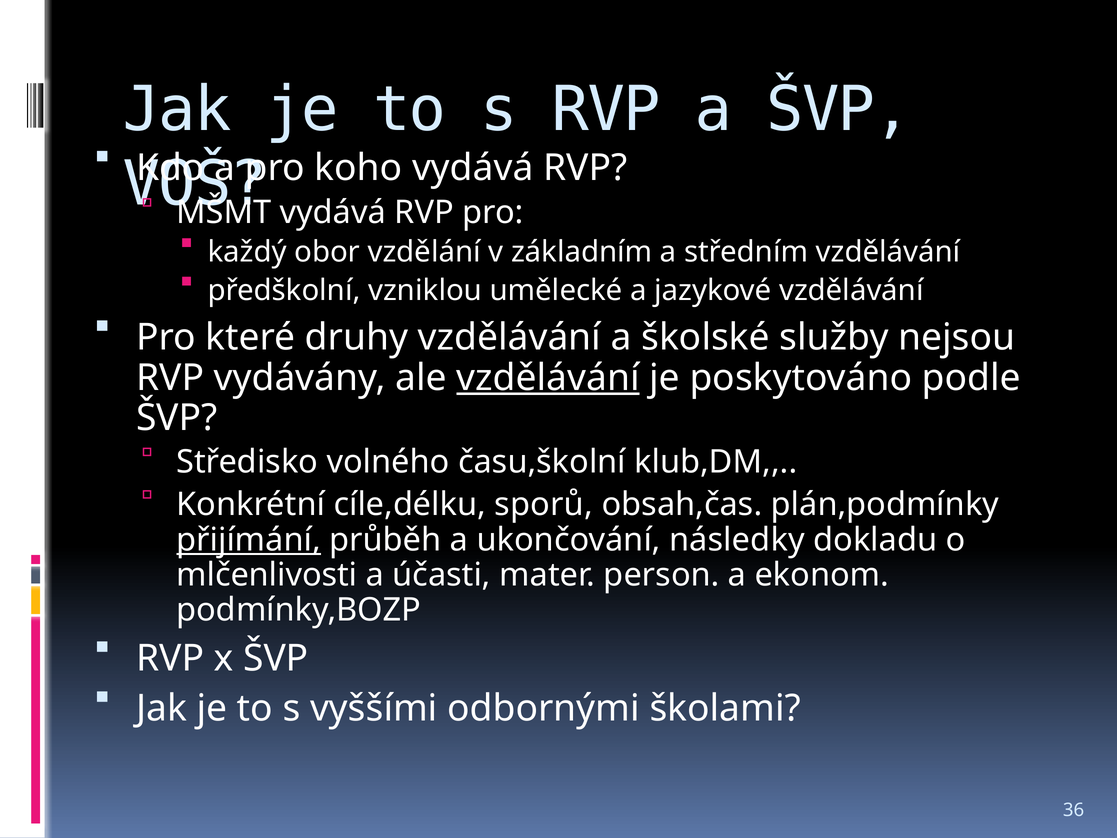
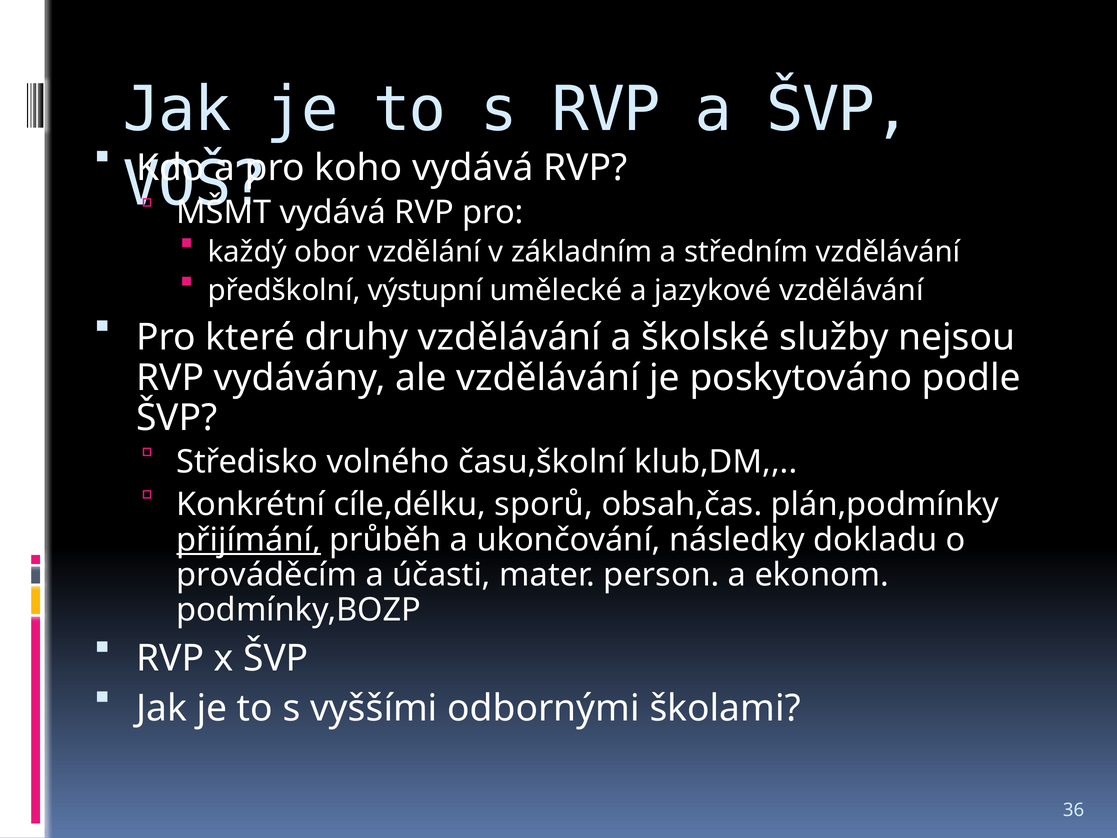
vzniklou: vzniklou -> výstupní
vzdělávání at (548, 378) underline: present -> none
mlčenlivosti: mlčenlivosti -> prováděcím
